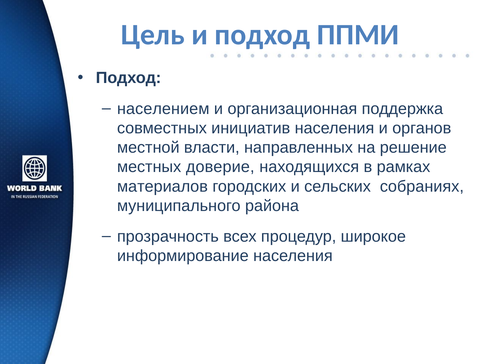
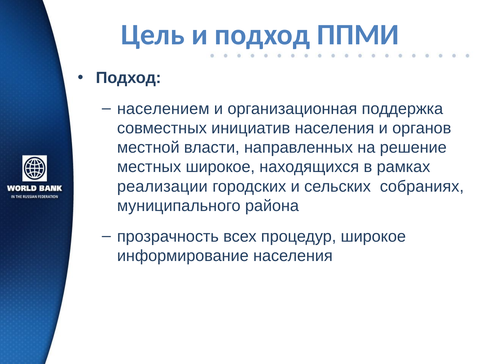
местных доверие: доверие -> широкое
материалов: материалов -> реализации
